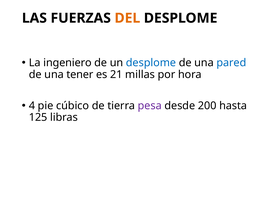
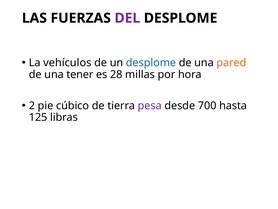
DEL colour: orange -> purple
ingeniero: ingeniero -> vehículos
pared colour: blue -> orange
21: 21 -> 28
4: 4 -> 2
200: 200 -> 700
